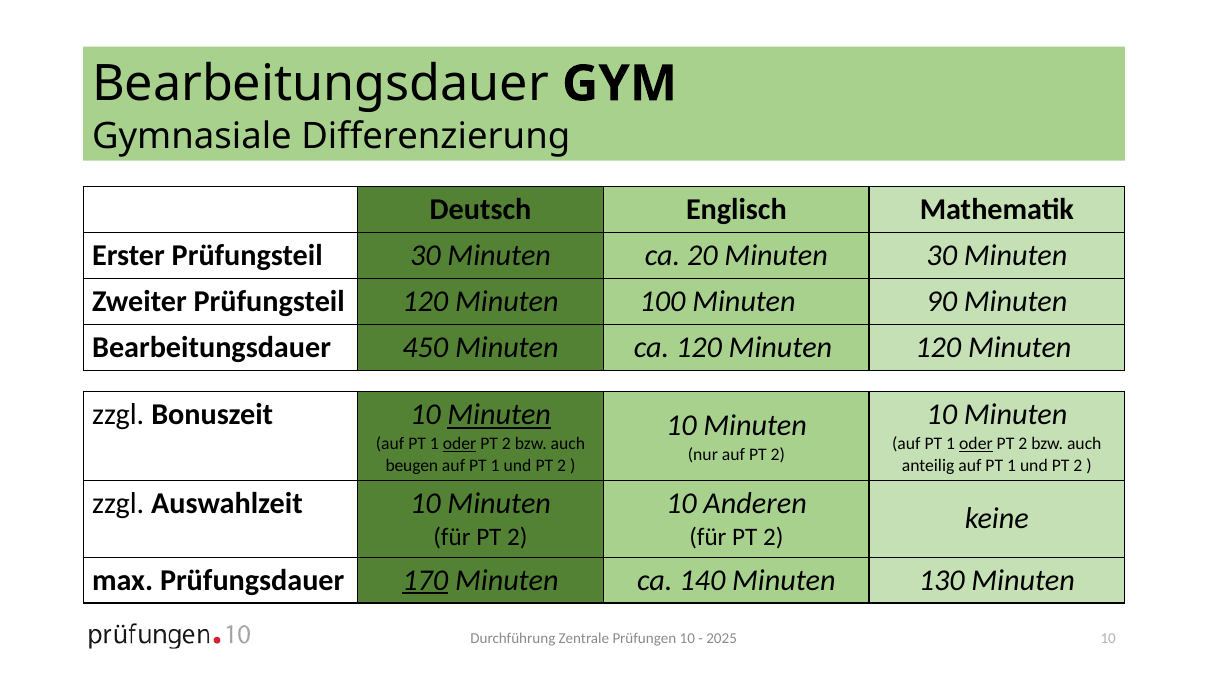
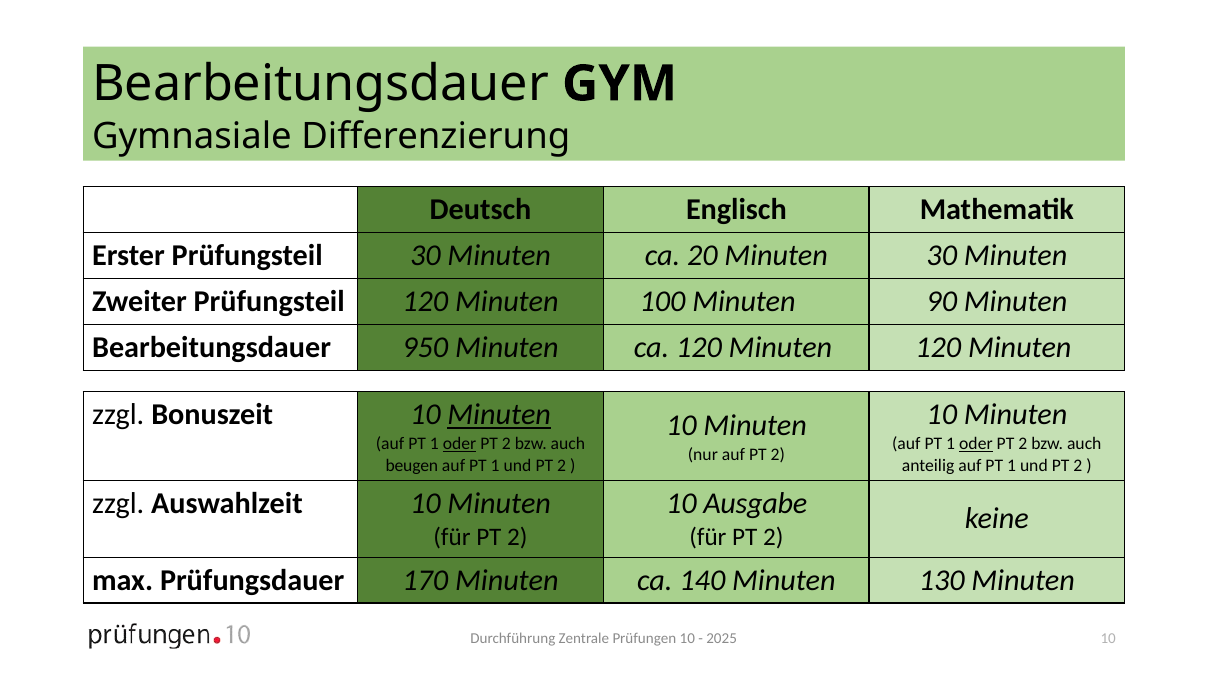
450: 450 -> 950
Anderen: Anderen -> Ausgabe
170 underline: present -> none
